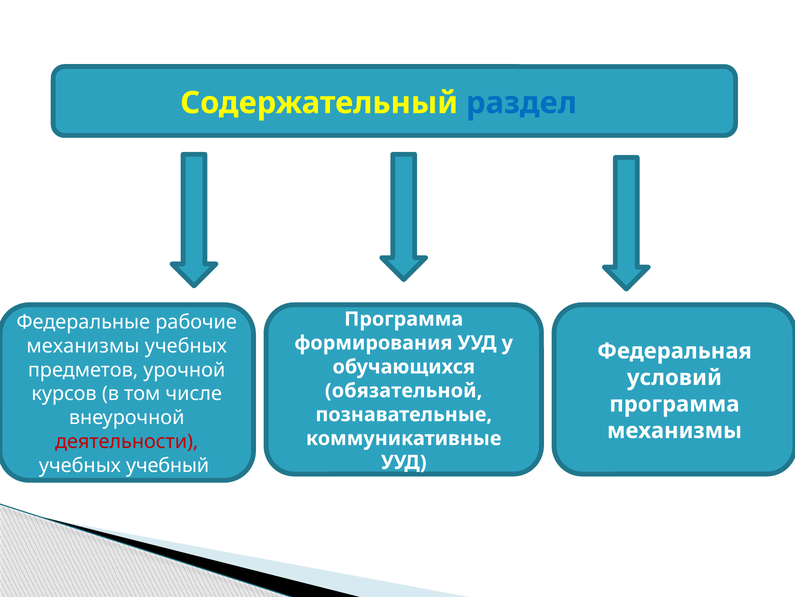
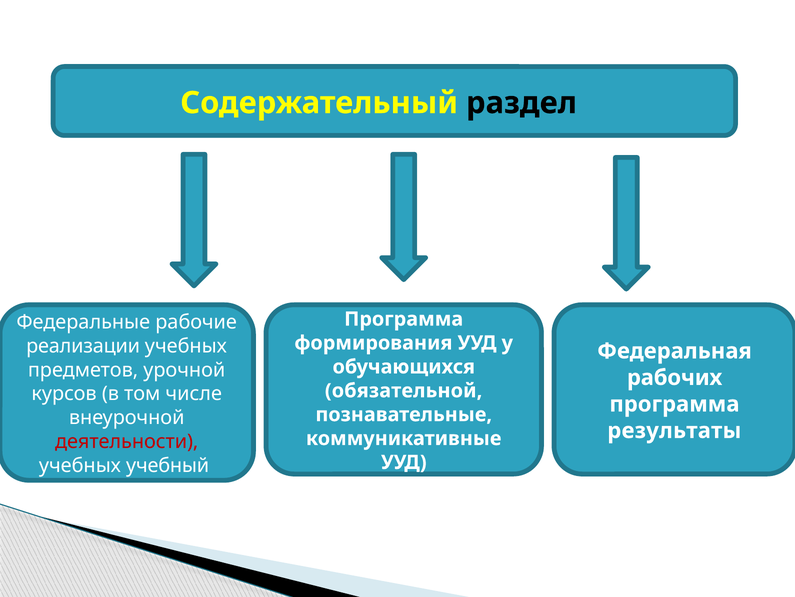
раздел colour: blue -> black
механизмы at (83, 346): механизмы -> реализации
условий: условий -> рабочих
механизмы at (674, 430): механизмы -> результаты
